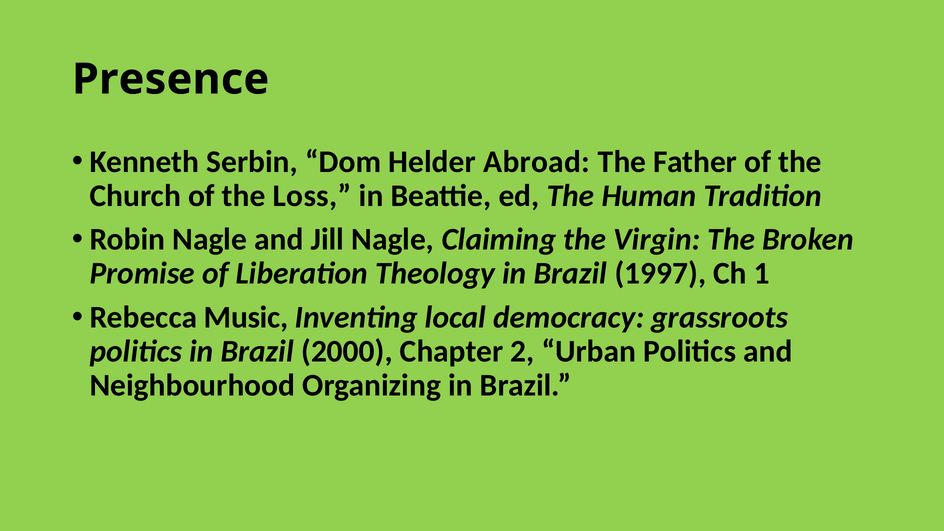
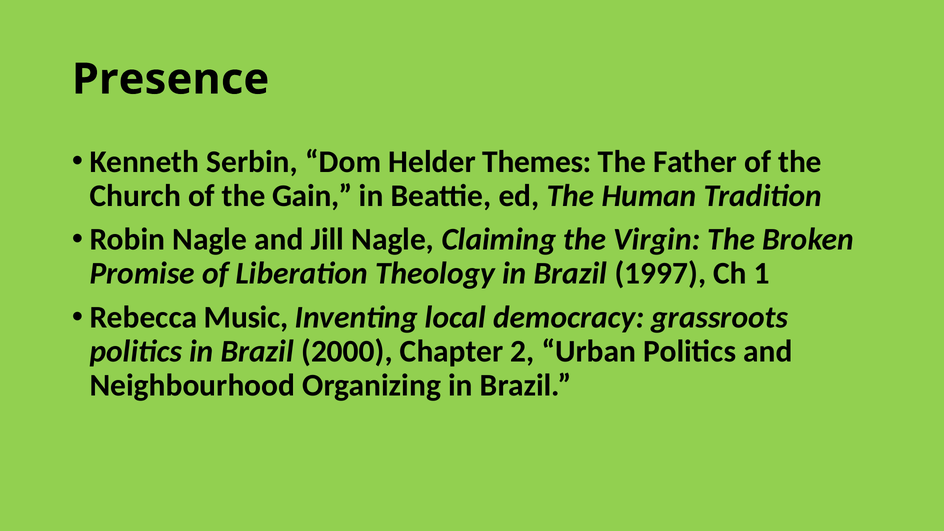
Abroad: Abroad -> Themes
Loss: Loss -> Gain
